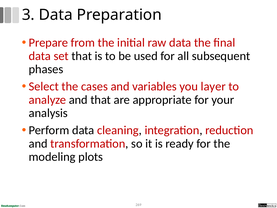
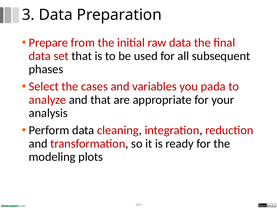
layer: layer -> pada
